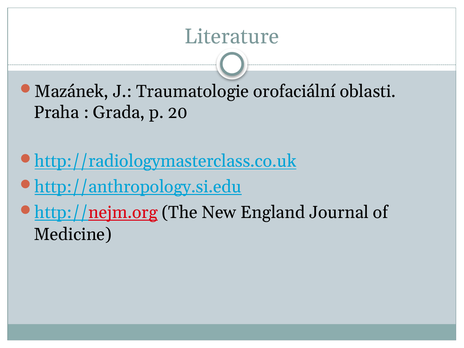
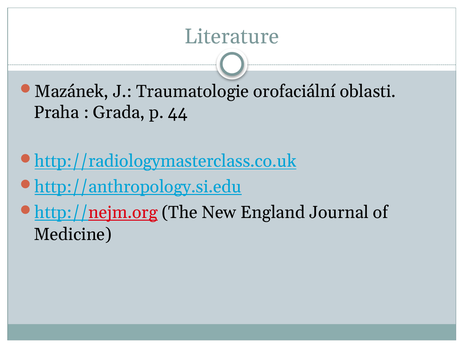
20: 20 -> 44
